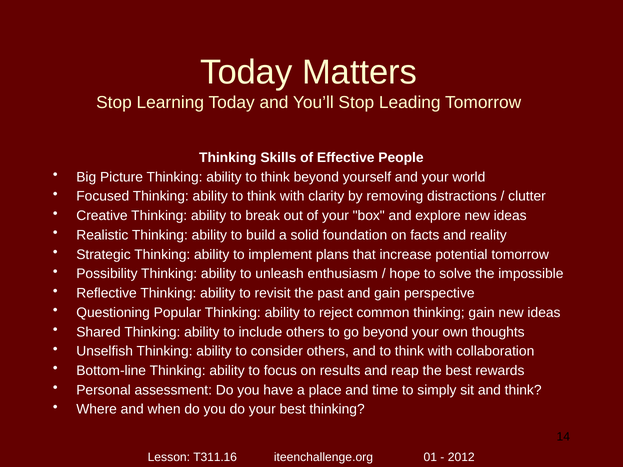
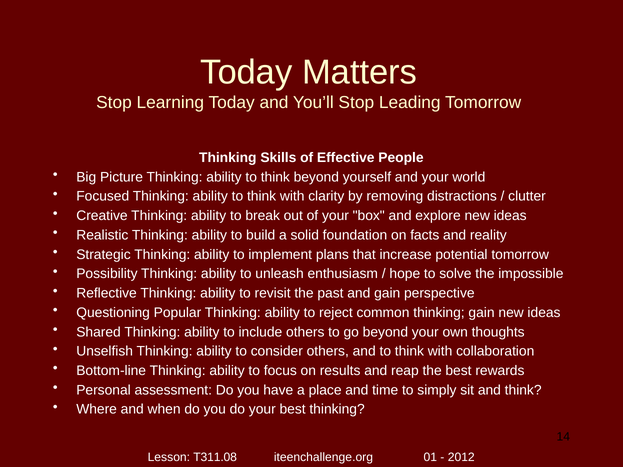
T311.16: T311.16 -> T311.08
